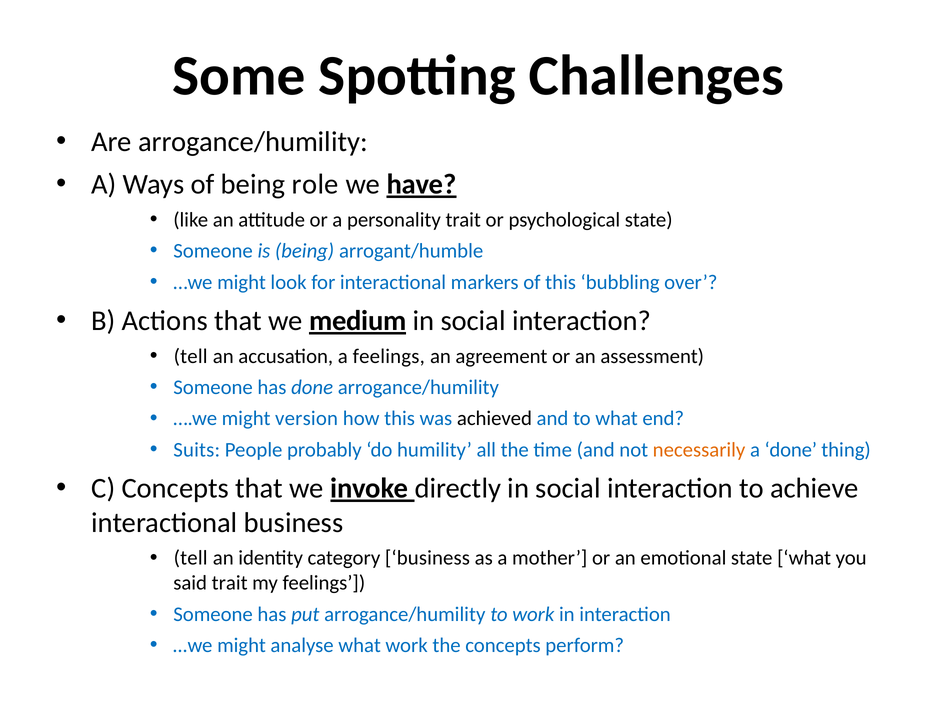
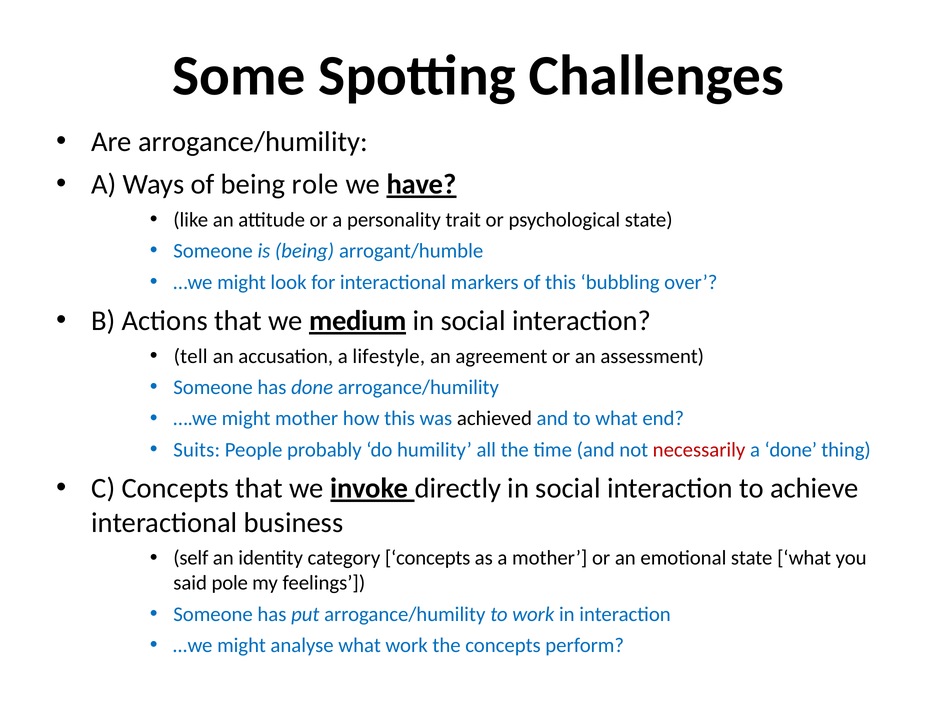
a feelings: feelings -> lifestyle
might version: version -> mother
necessarily colour: orange -> red
tell at (191, 558): tell -> self
category business: business -> concepts
said trait: trait -> pole
